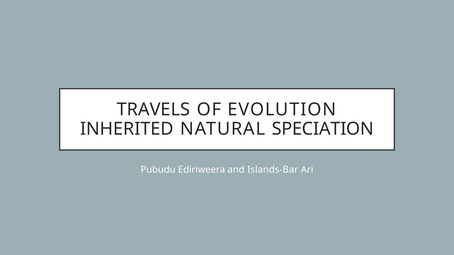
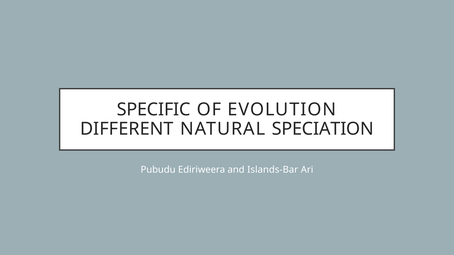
TRAVELS: TRAVELS -> SPECIFIC
INHERITED: INHERITED -> DIFFERENT
